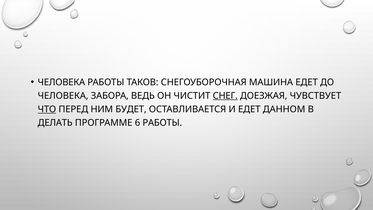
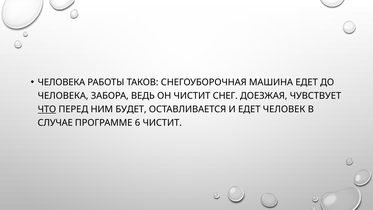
СНЕГ underline: present -> none
ДАННОМ: ДАННОМ -> ЧЕЛОВЕК
ДЕЛАТЬ: ДЕЛАТЬ -> СЛУЧАЕ
6 РАБОТЫ: РАБОТЫ -> ЧИСТИТ
